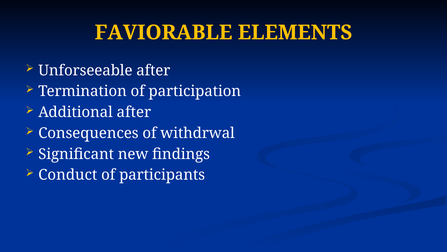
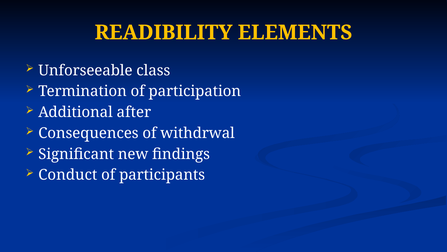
FAVIORABLE: FAVIORABLE -> READIBILITY
Unforseeable after: after -> class
